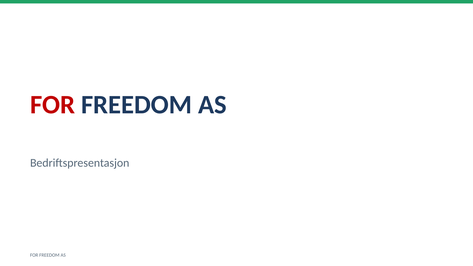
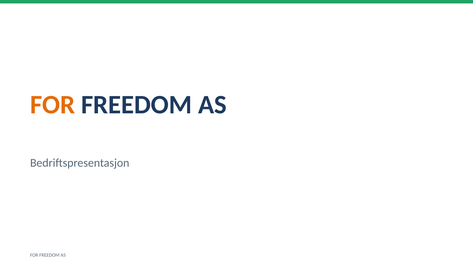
FOR at (53, 105) colour: red -> orange
